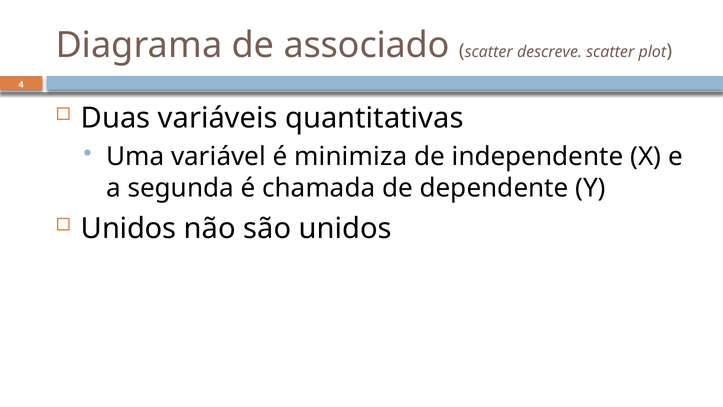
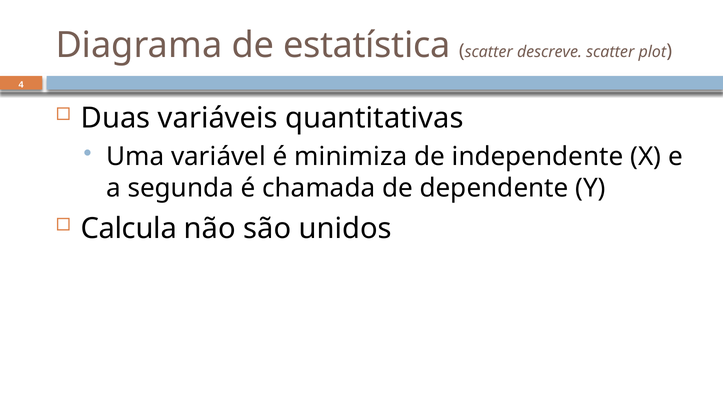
associado: associado -> estatística
Unidos at (129, 228): Unidos -> Calcula
